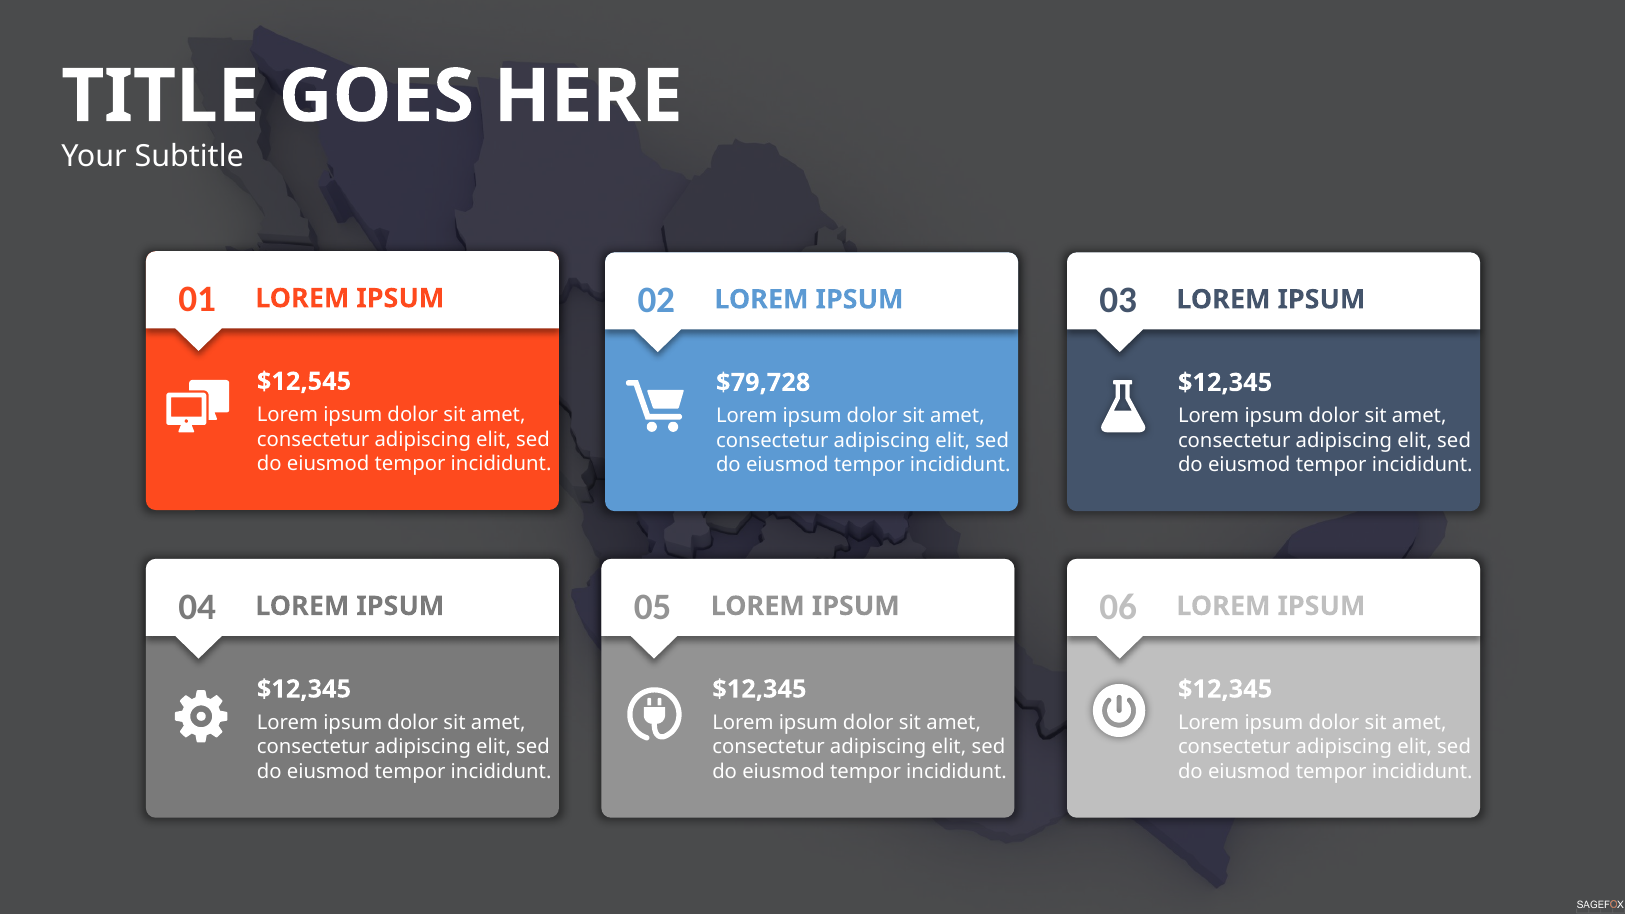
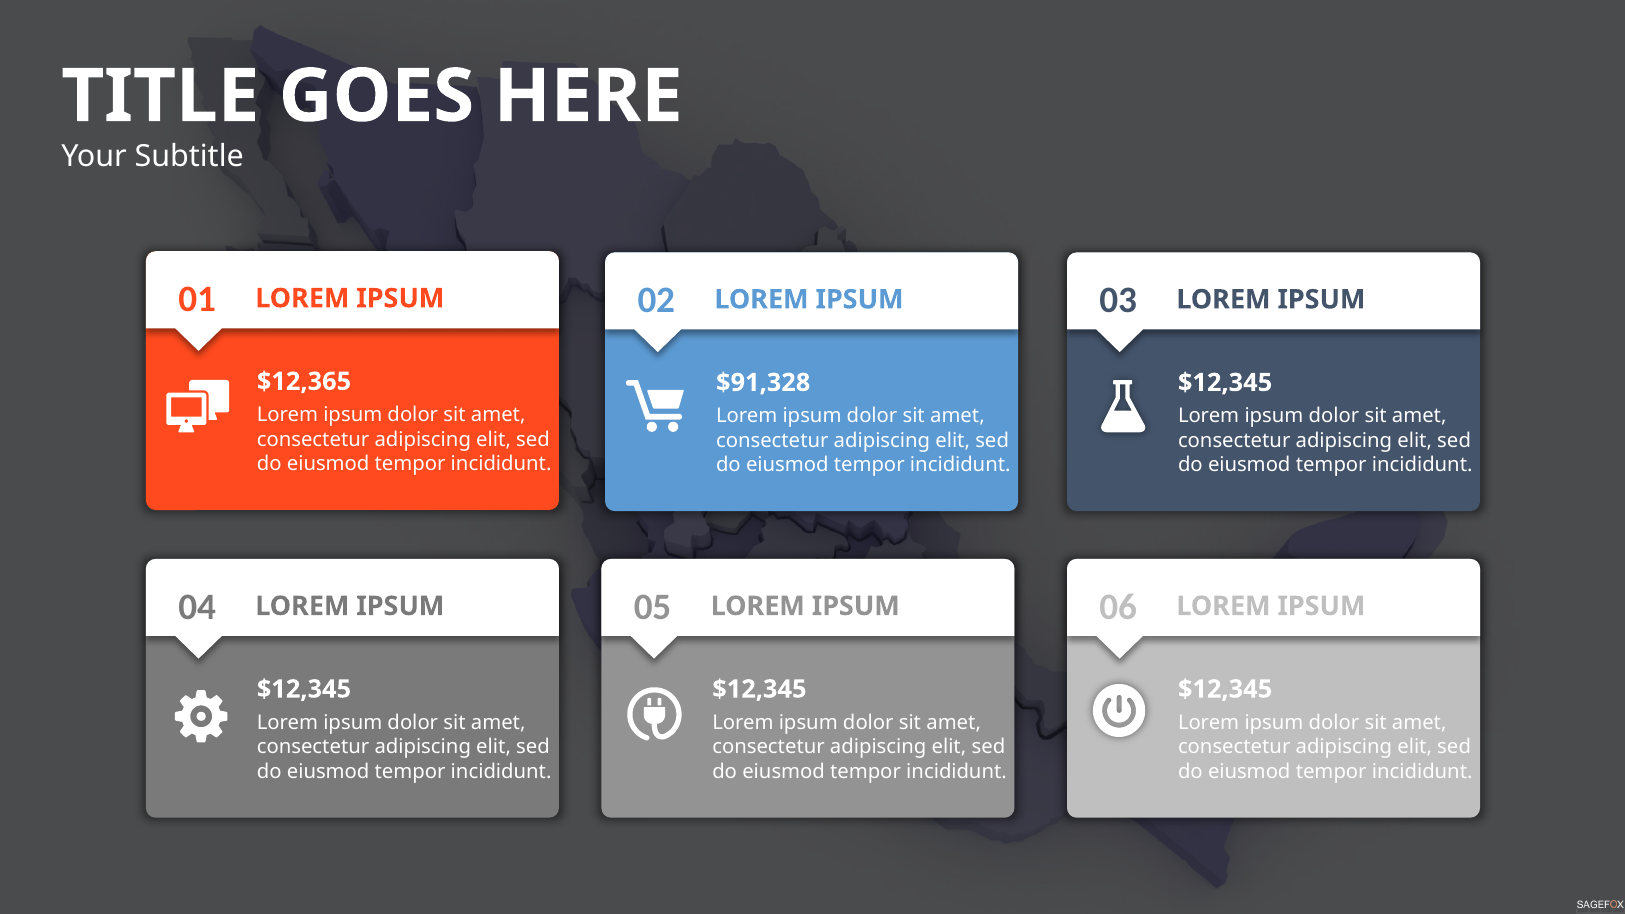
$12,545: $12,545 -> $12,365
$79,728: $79,728 -> $91,328
